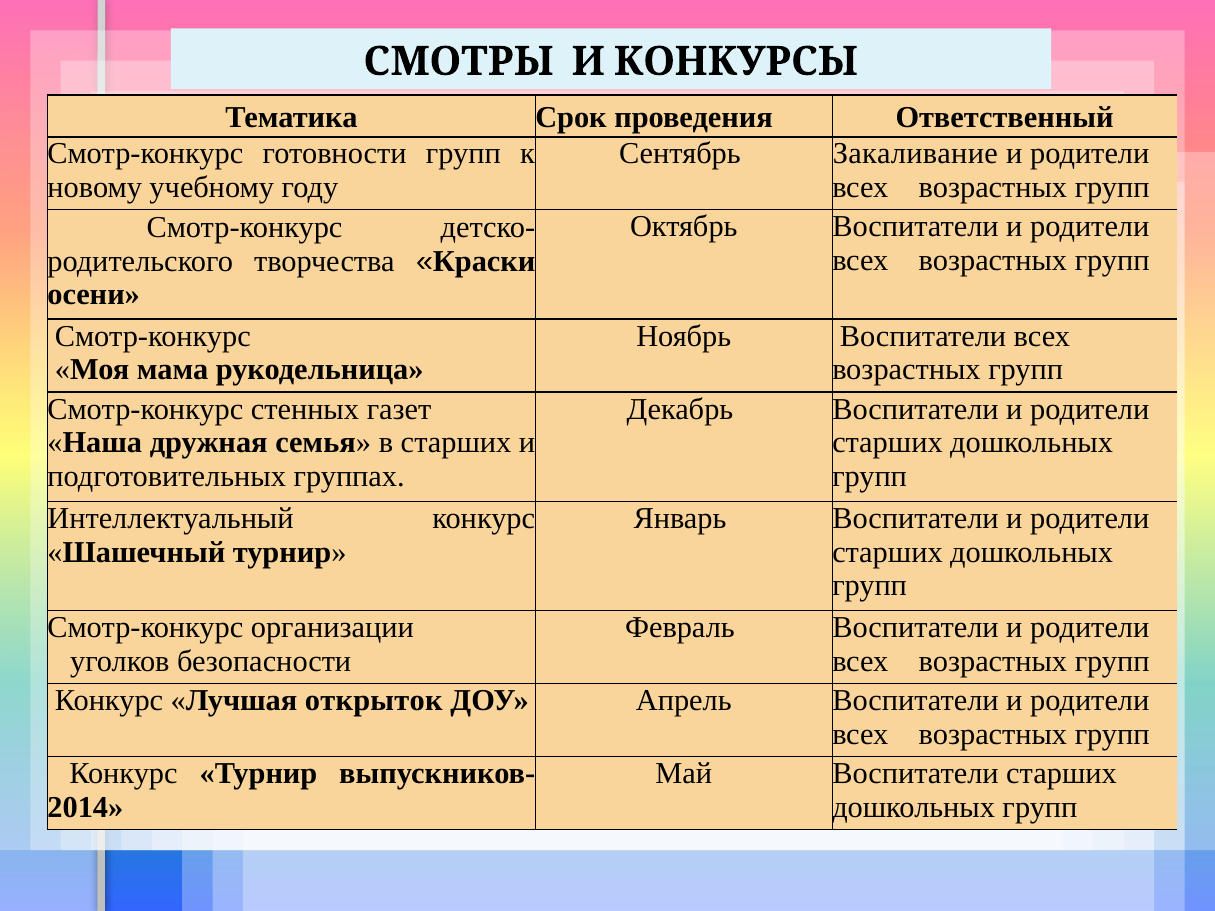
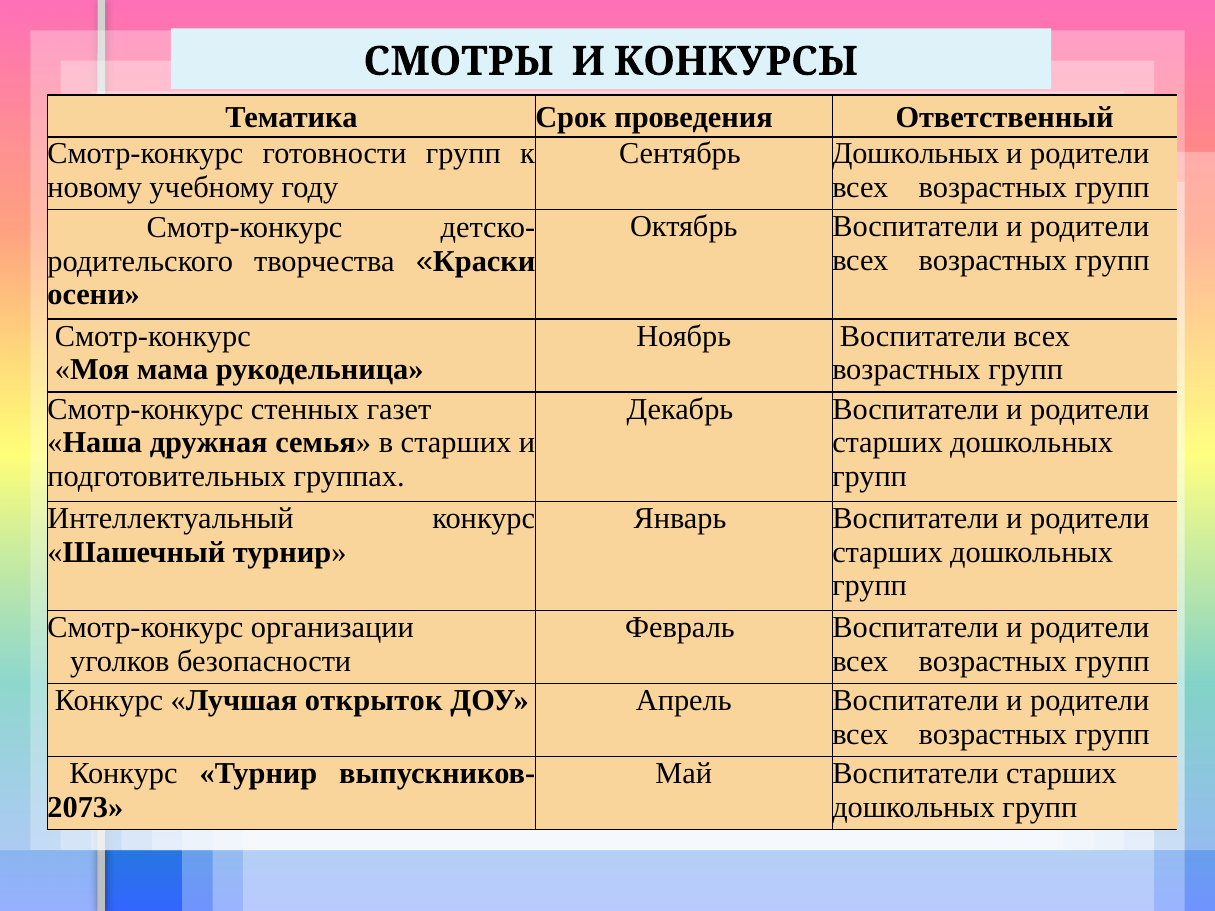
Сентябрь Закаливание: Закаливание -> Дошкольных
2014: 2014 -> 2073
